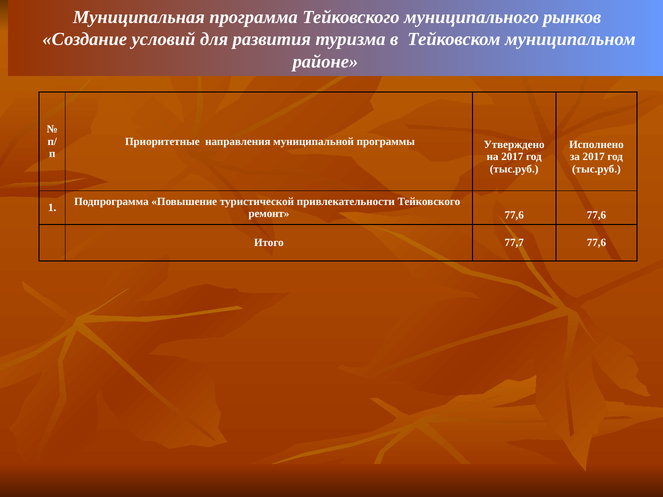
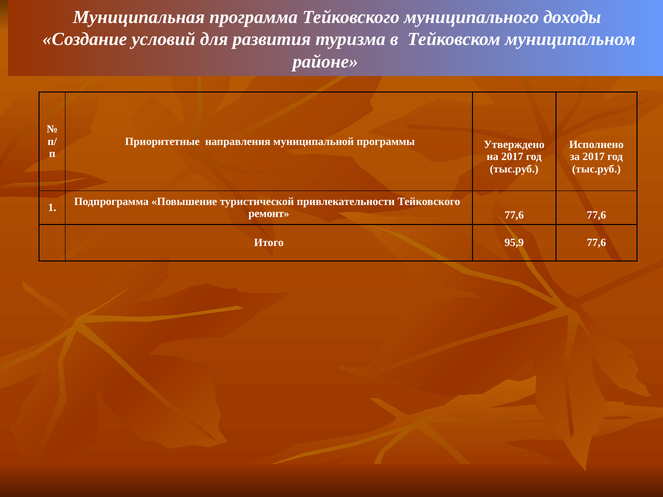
рынков: рынков -> доходы
77,7: 77,7 -> 95,9
